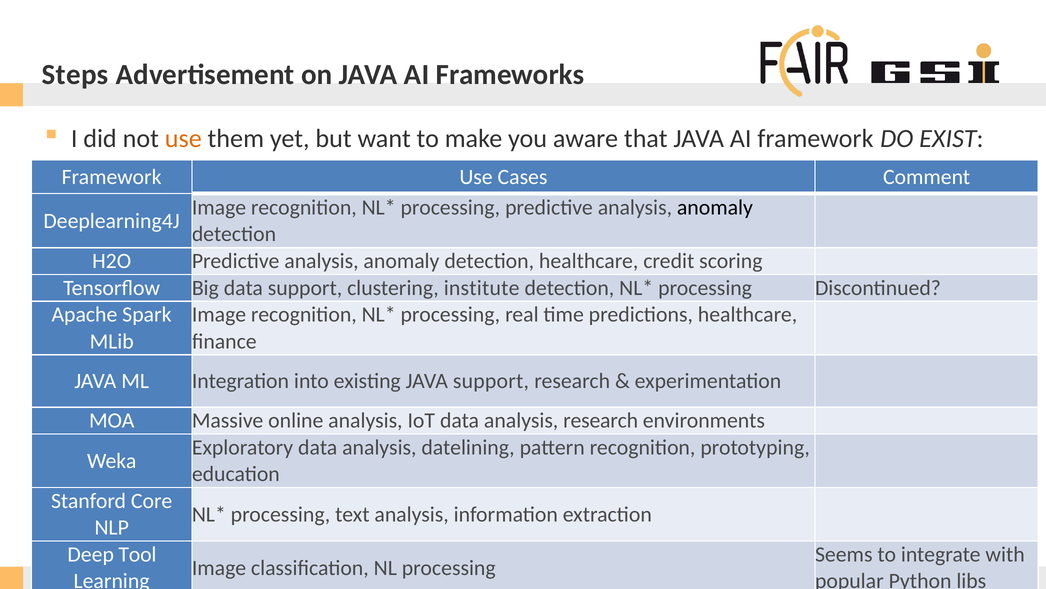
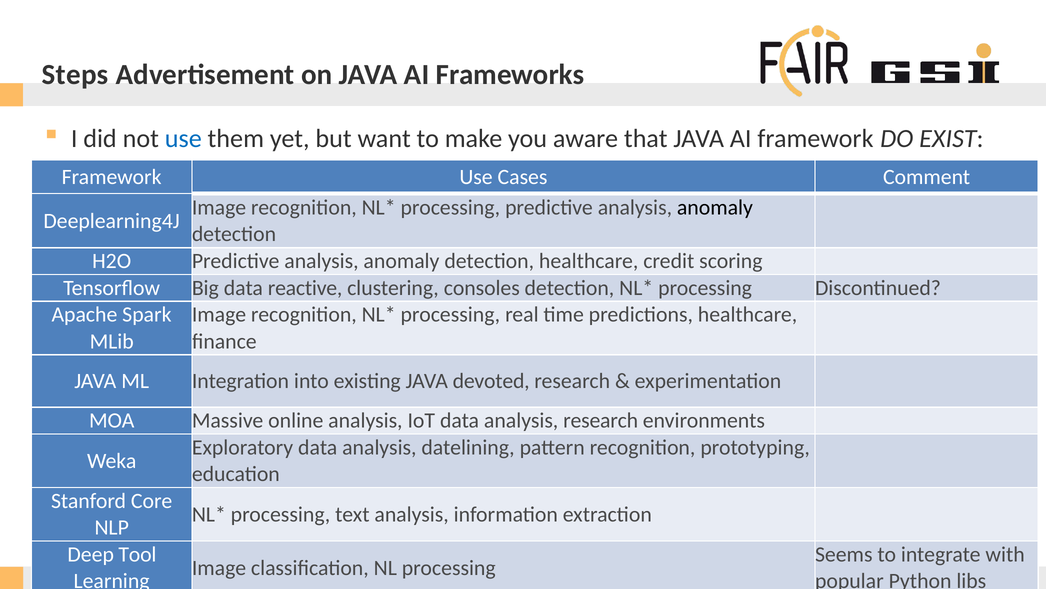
use at (183, 139) colour: orange -> blue
data support: support -> reactive
institute: institute -> consoles
JAVA support: support -> devoted
